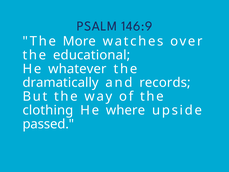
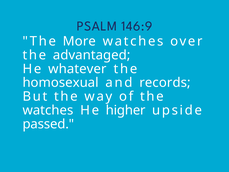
educational: educational -> advantaged
dramatically: dramatically -> homosexual
clothing at (48, 110): clothing -> watches
where: where -> higher
